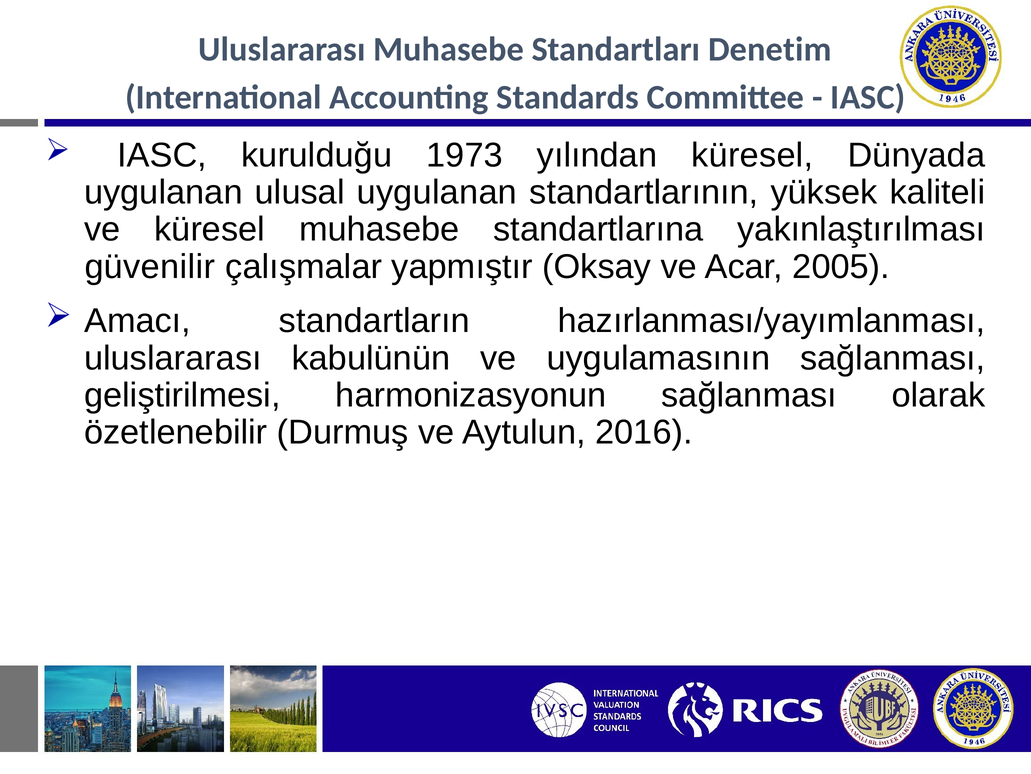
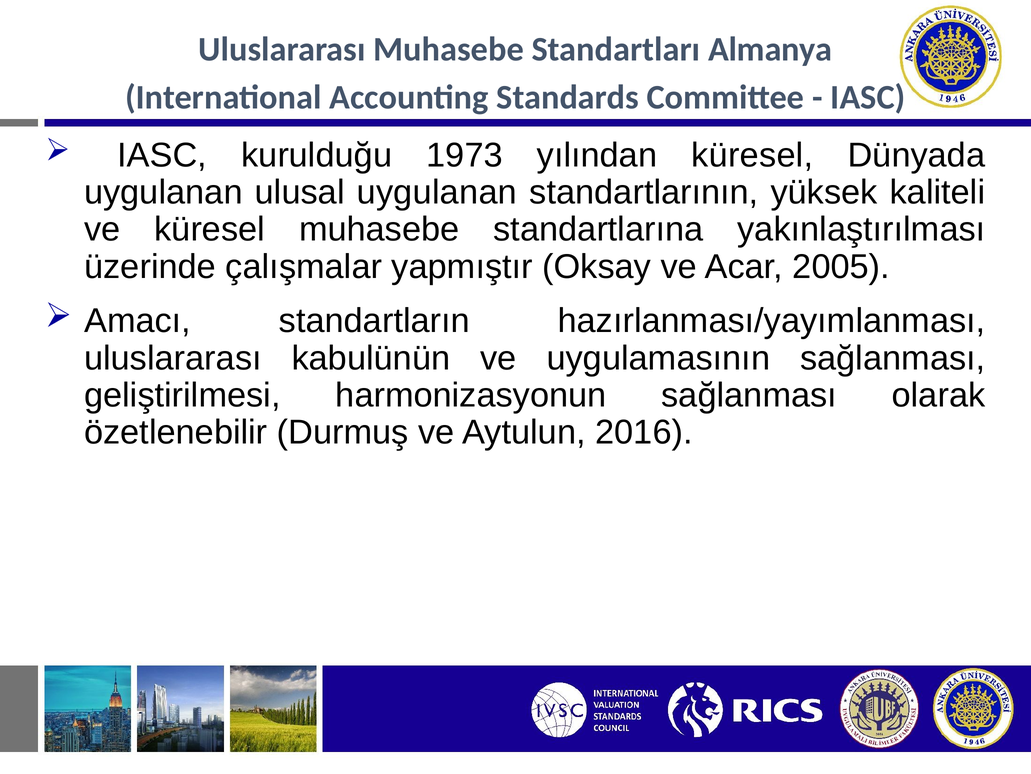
Denetim: Denetim -> Almanya
güvenilir: güvenilir -> üzerinde
